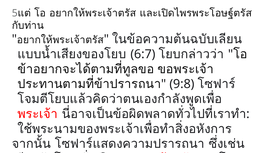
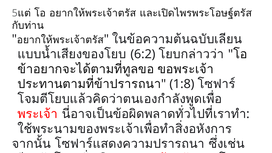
6:7: 6:7 -> 6:2
9:8: 9:8 -> 1:8
